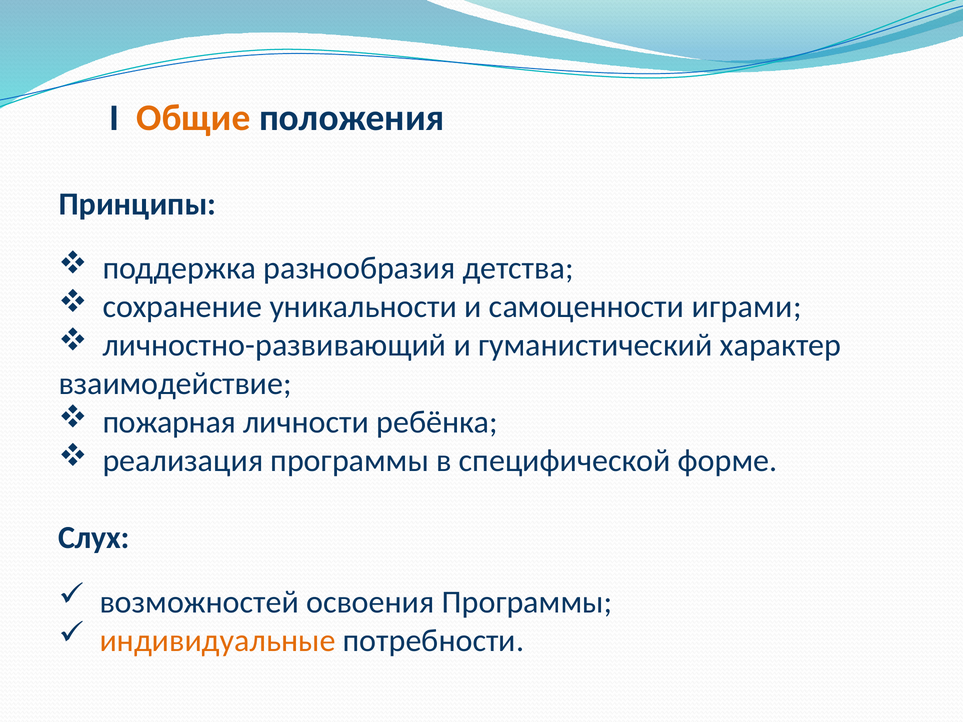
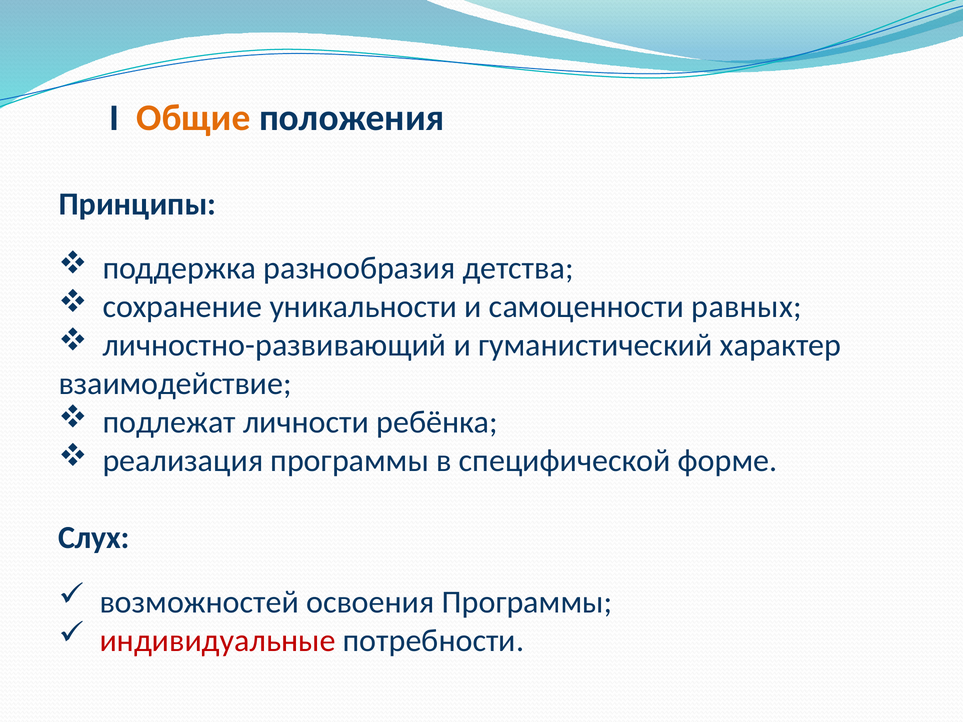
играми: играми -> равных
пожарная: пожарная -> подлежат
индивидуальные colour: orange -> red
